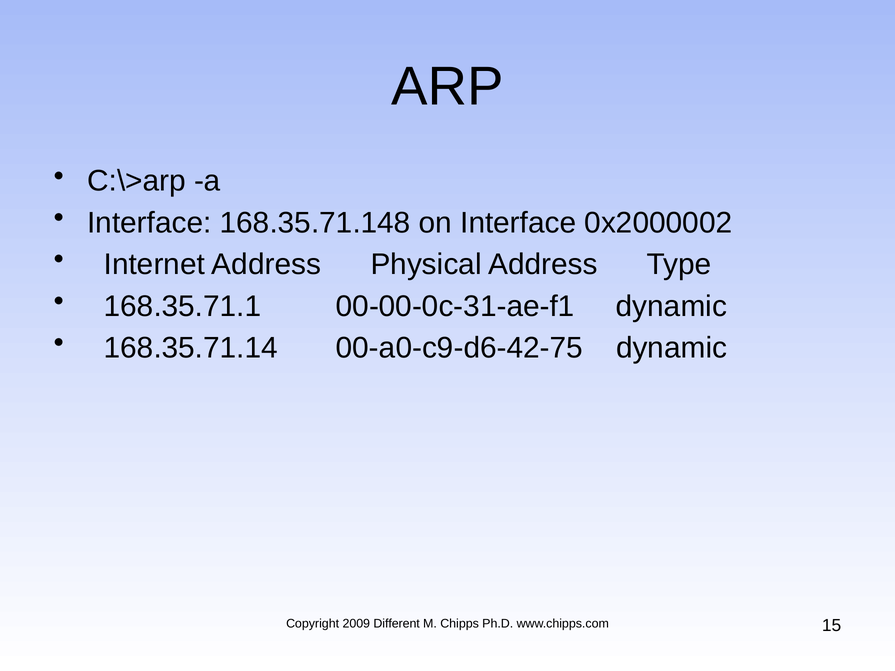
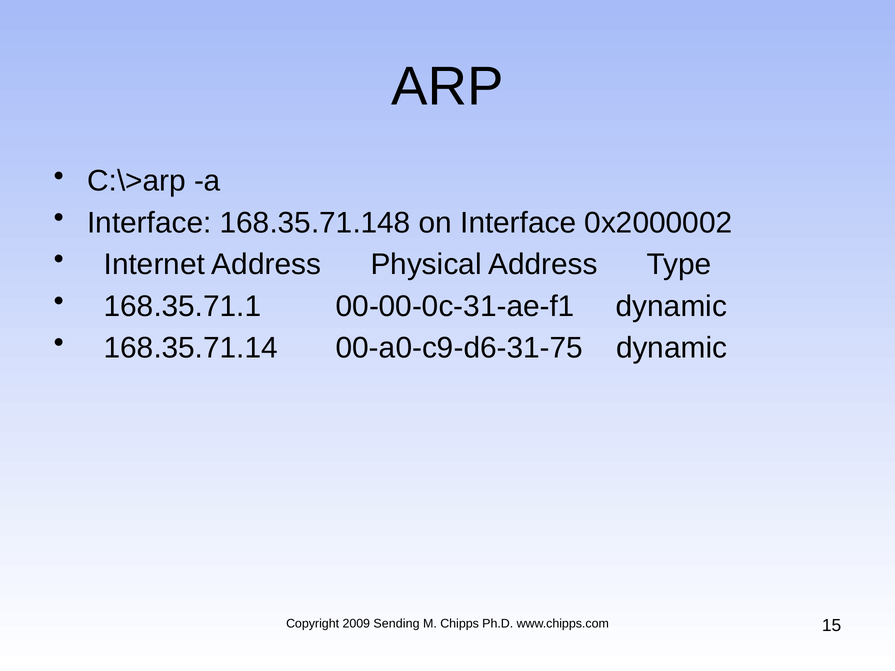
00-a0-c9-d6-42-75: 00-a0-c9-d6-42-75 -> 00-a0-c9-d6-31-75
Different: Different -> Sending
